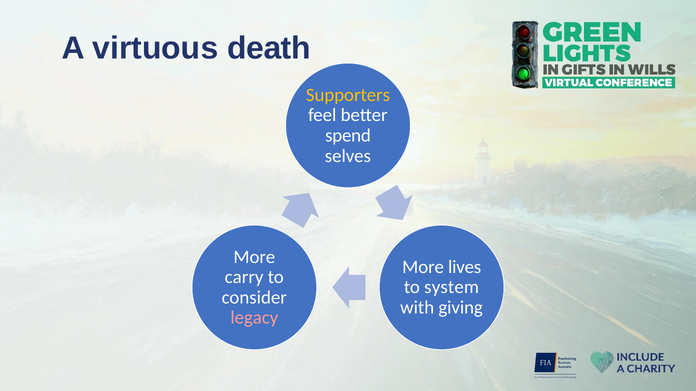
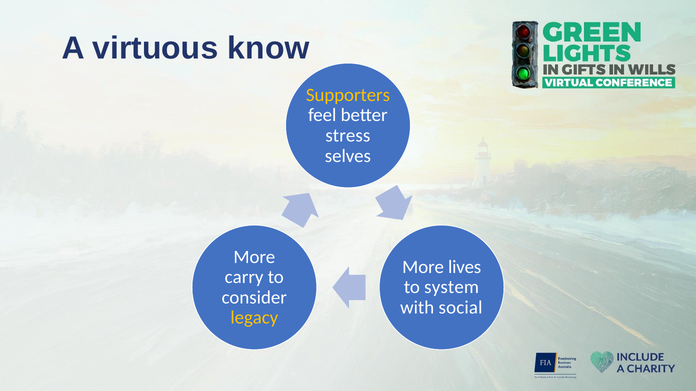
death: death -> know
spend: spend -> stress
giving: giving -> social
legacy colour: pink -> yellow
